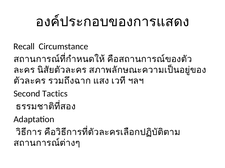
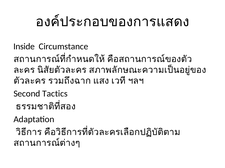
Recall: Recall -> Inside
